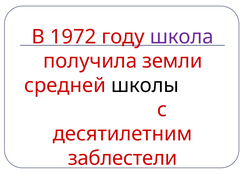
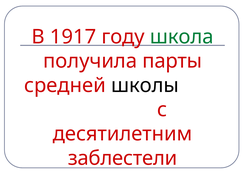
1972: 1972 -> 1917
школа colour: purple -> green
земли: земли -> парты
